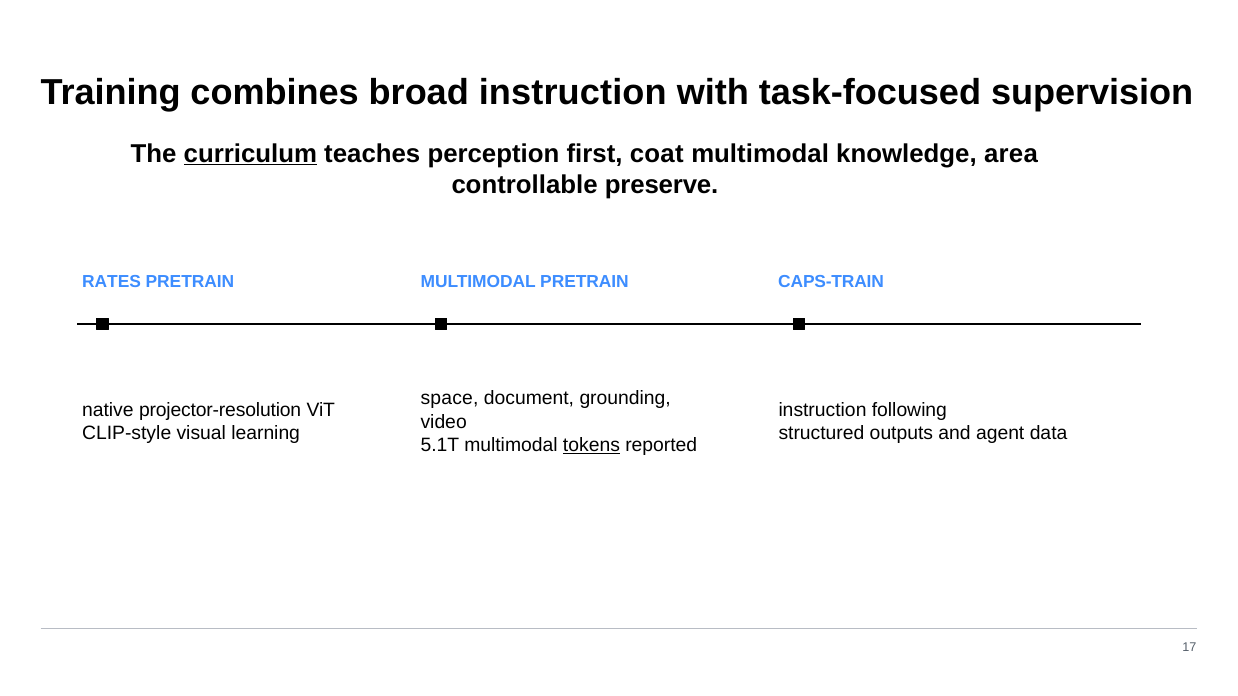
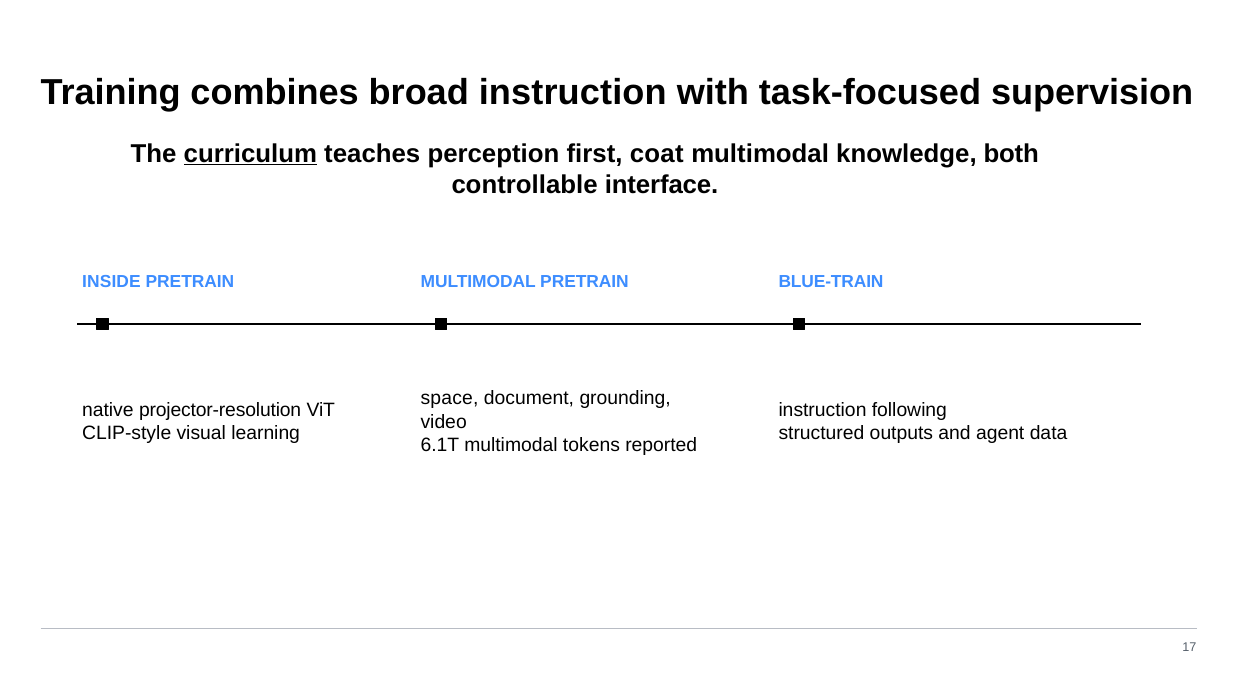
area: area -> both
preserve: preserve -> interface
RATES: RATES -> INSIDE
CAPS-TRAIN: CAPS-TRAIN -> BLUE-TRAIN
5.1T: 5.1T -> 6.1T
tokens underline: present -> none
